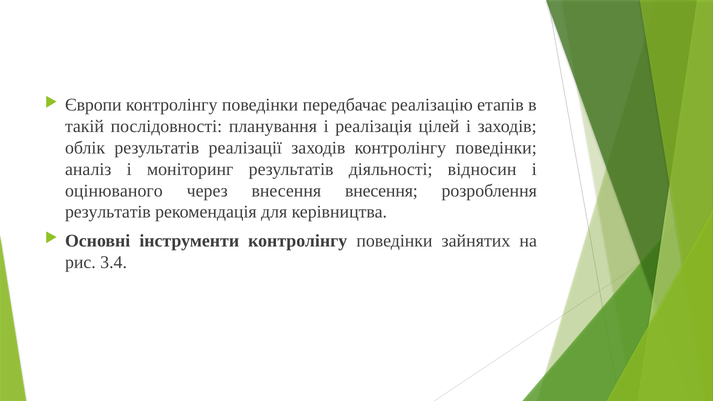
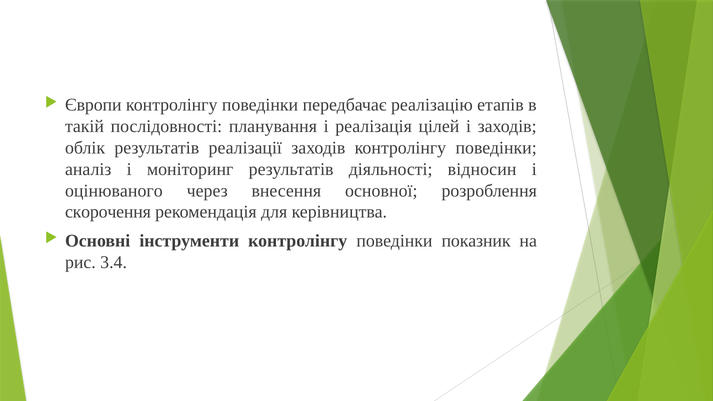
внесення внесення: внесення -> основної
результатів at (108, 212): результатів -> скорочення
зайнятих: зайнятих -> показник
